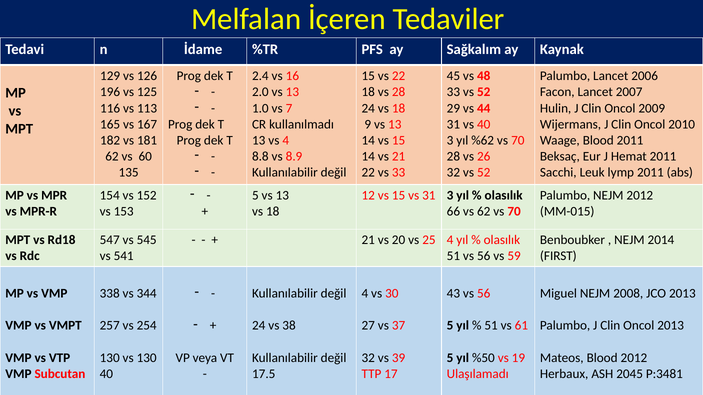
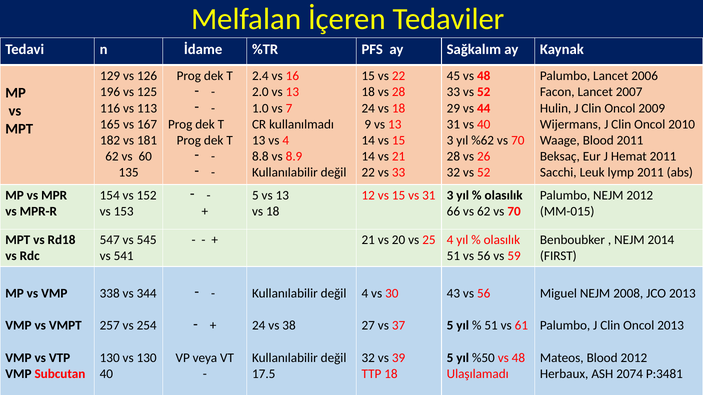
%50 vs 19: 19 -> 48
17 at (391, 374): 17 -> 18
2045: 2045 -> 2074
